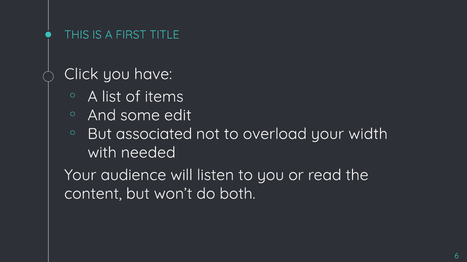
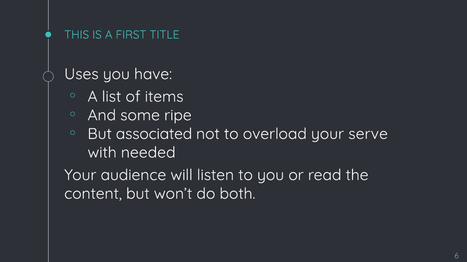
Click: Click -> Uses
edit: edit -> ripe
width: width -> serve
